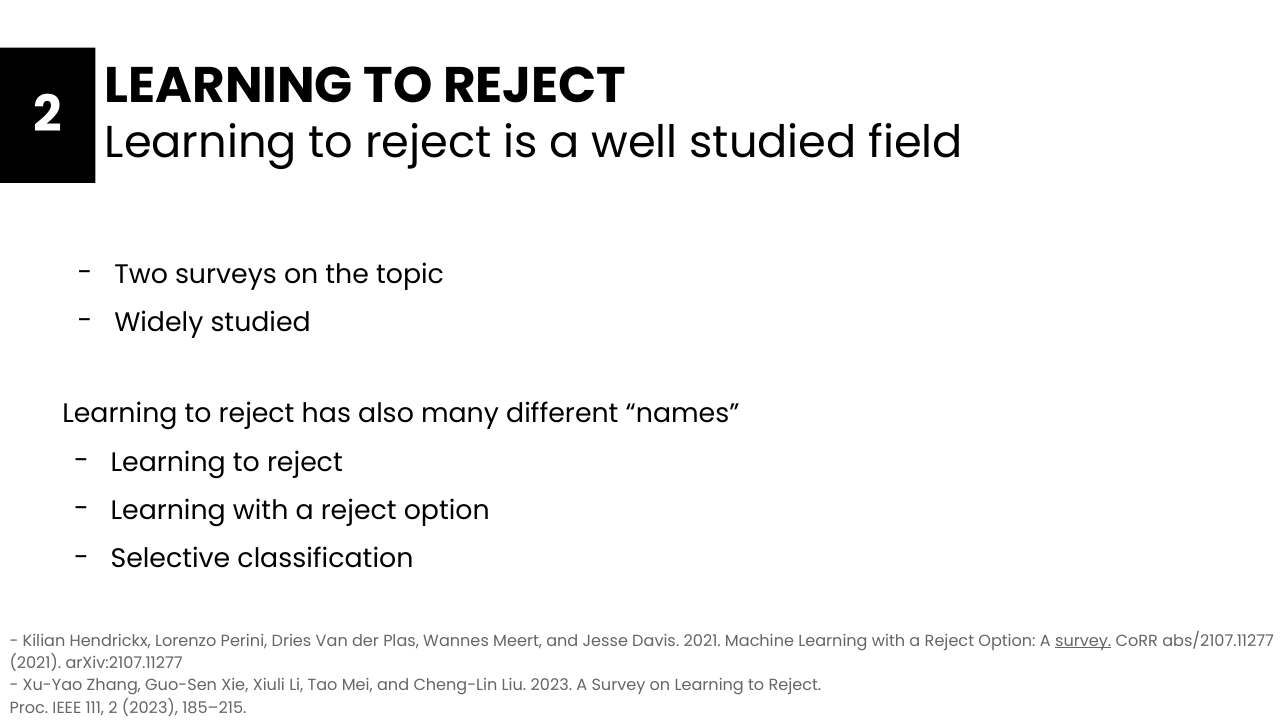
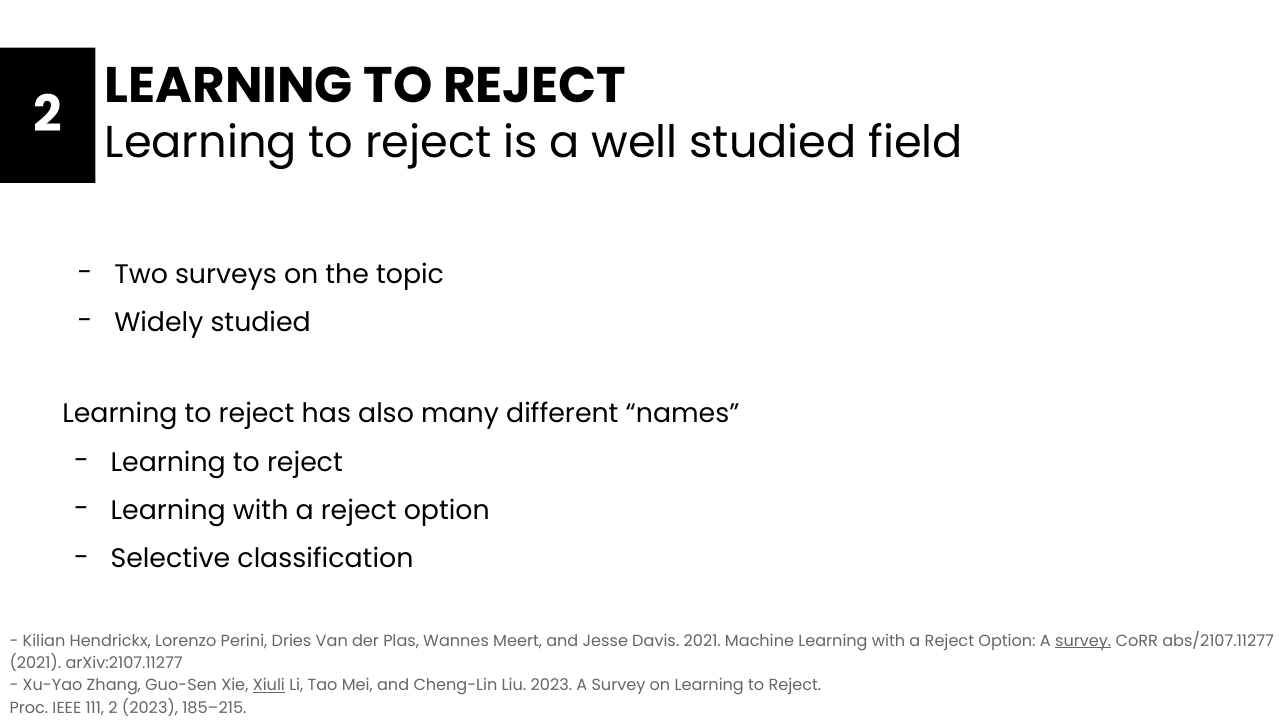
Xiuli underline: none -> present
